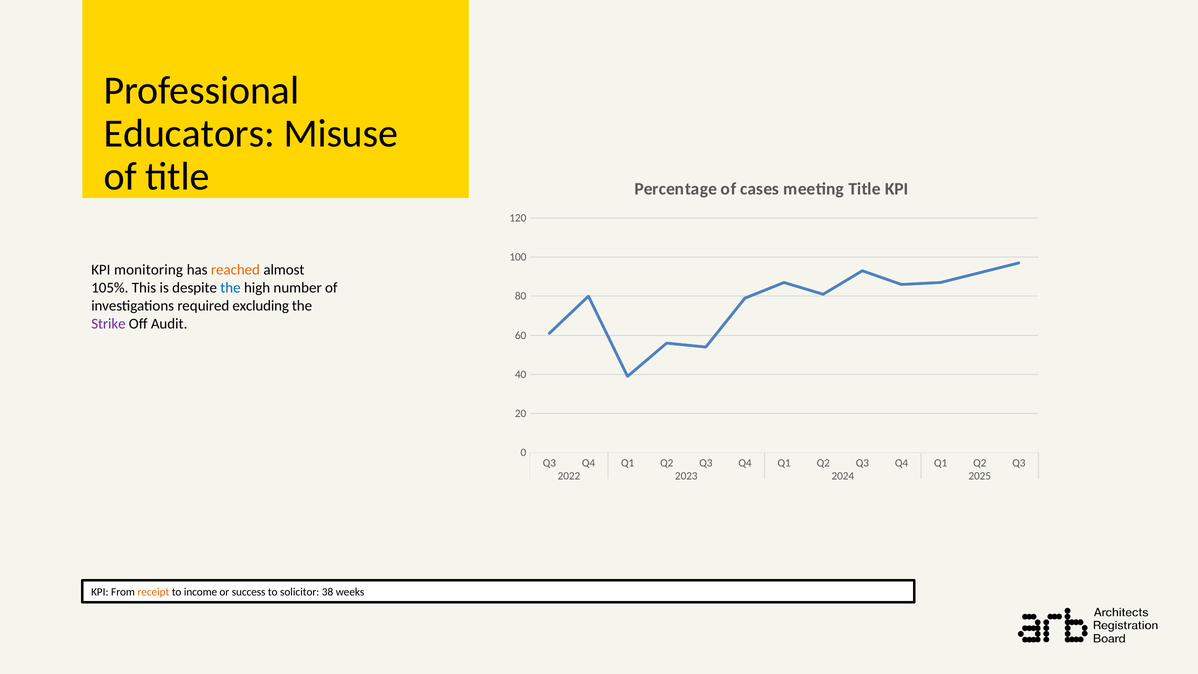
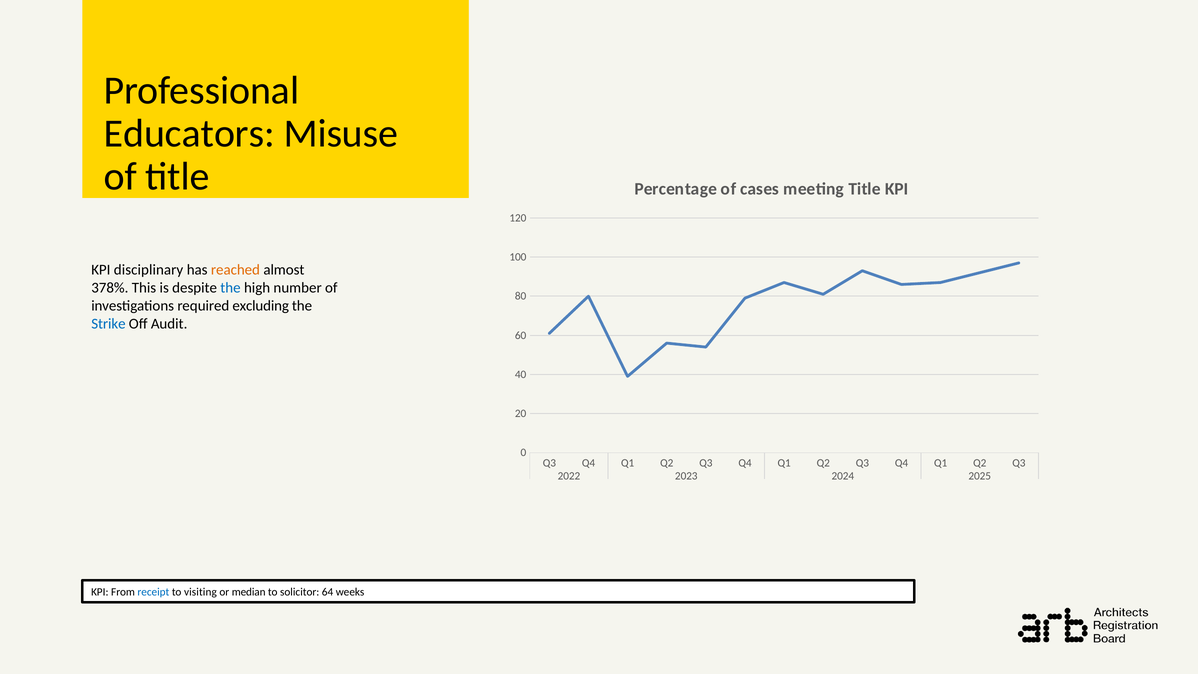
monitoring: monitoring -> disciplinary
105%: 105% -> 378%
Strike colour: purple -> blue
receipt colour: orange -> blue
income: income -> visiting
success: success -> median
38: 38 -> 64
